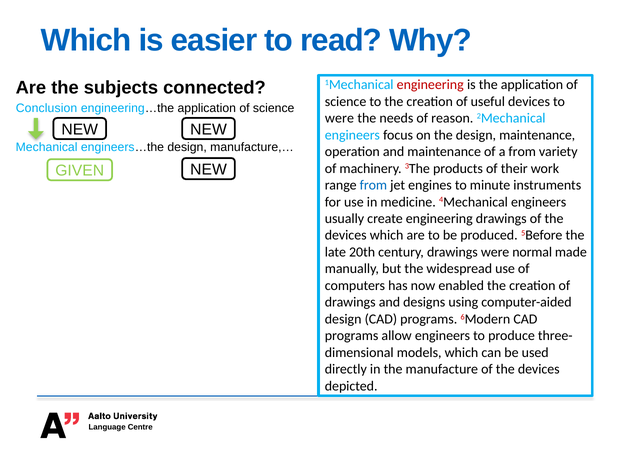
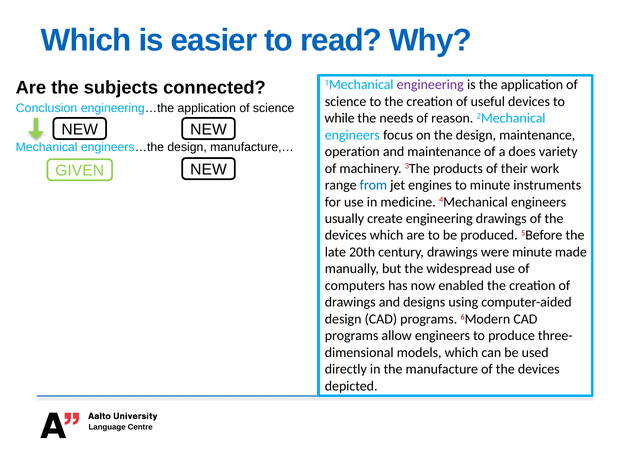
engineering at (430, 85) colour: red -> purple
were at (339, 118): were -> while
a from: from -> does
were normal: normal -> minute
